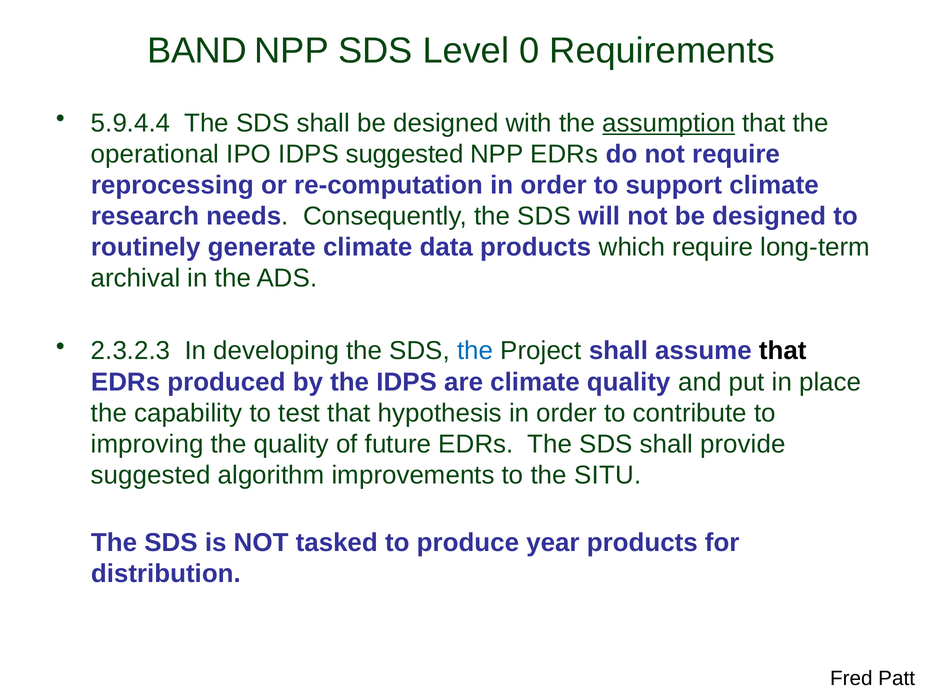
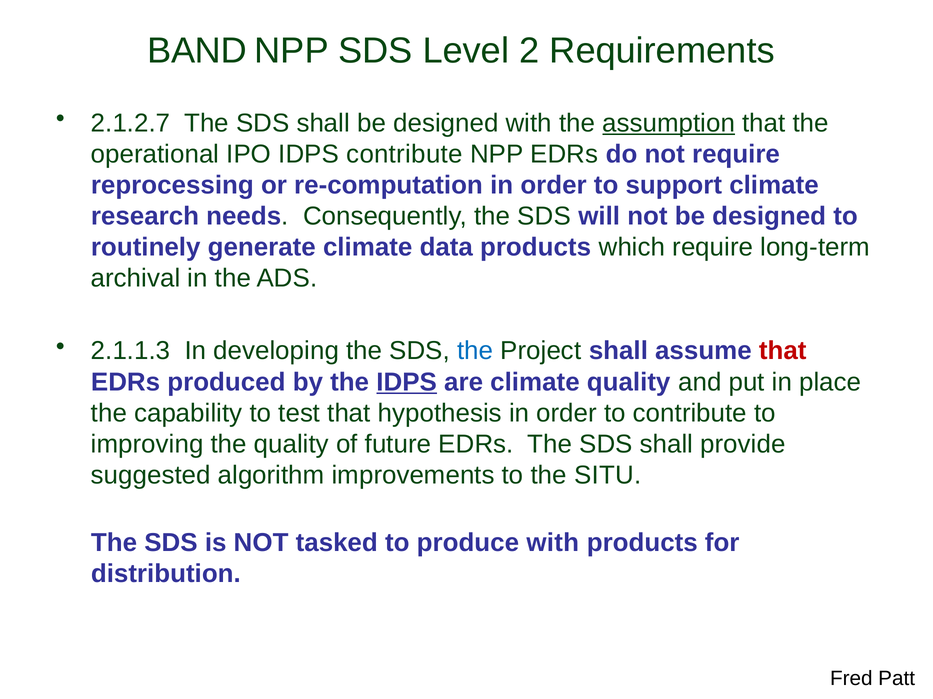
0: 0 -> 2
5.9.4.4: 5.9.4.4 -> 2.1.2.7
IDPS suggested: suggested -> contribute
2.3.2.3: 2.3.2.3 -> 2.1.1.3
that at (783, 351) colour: black -> red
IDPS at (407, 382) underline: none -> present
produce year: year -> with
